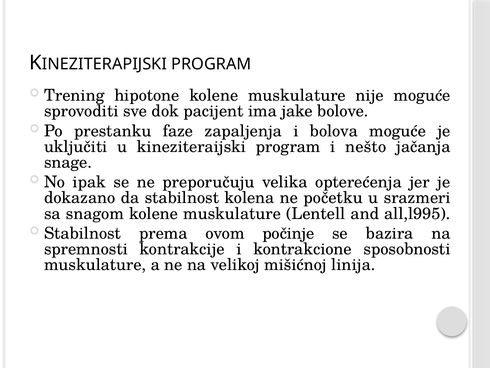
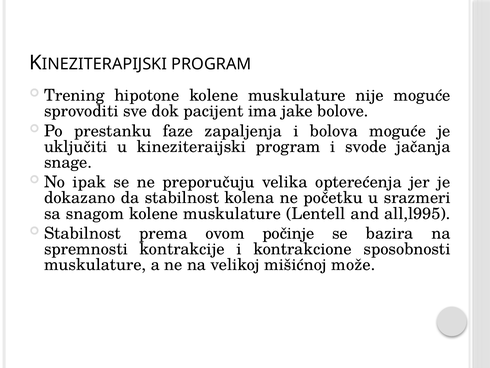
nešto: nešto -> svode
linija: linija -> može
